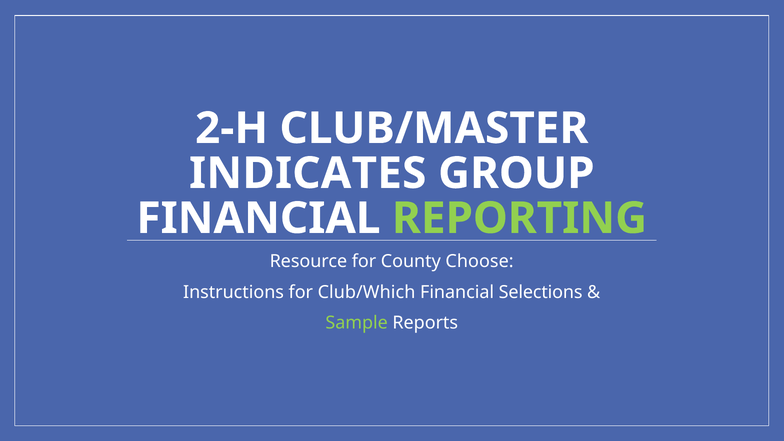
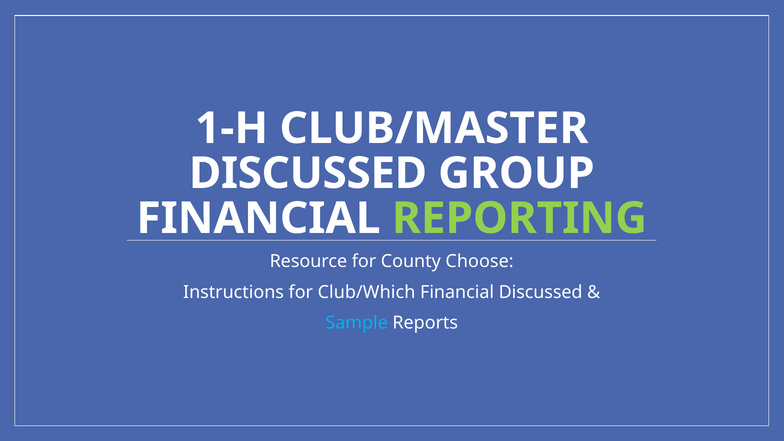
2-H: 2-H -> 1-H
INDICATES at (308, 173): INDICATES -> DISCUSSED
Financial Selections: Selections -> Discussed
Sample colour: light green -> light blue
